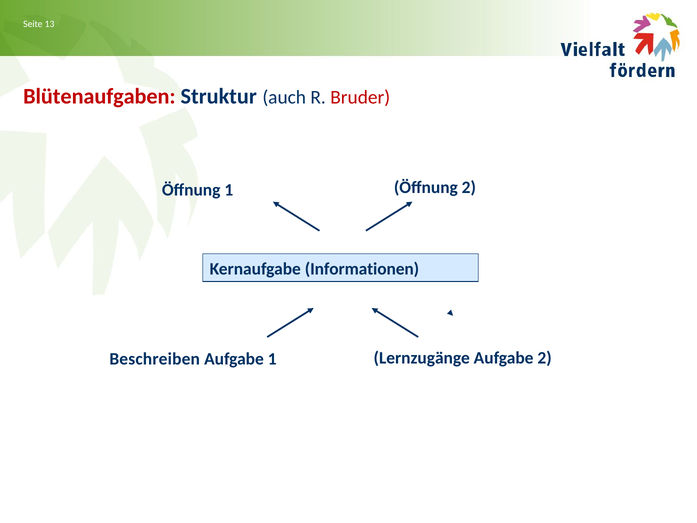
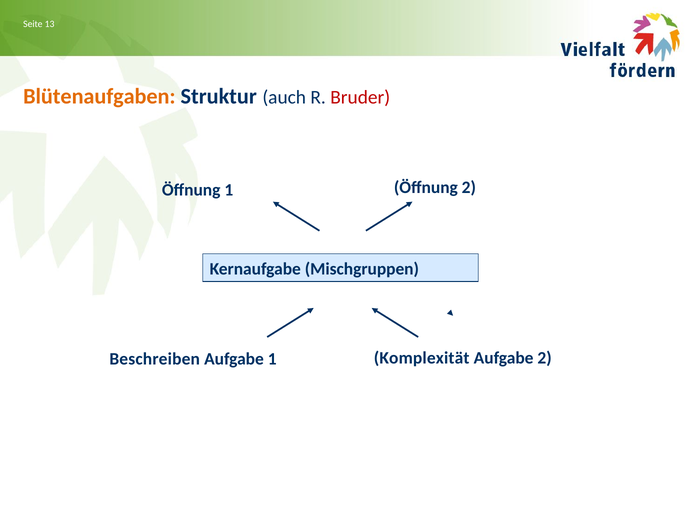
Blütenaufgaben colour: red -> orange
Informationen: Informationen -> Mischgruppen
Lernzugänge: Lernzugänge -> Komplexität
